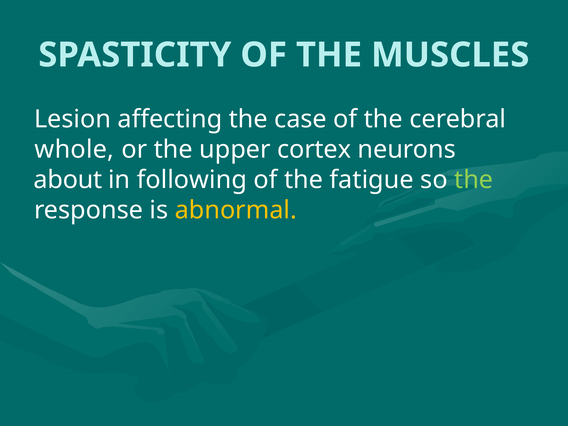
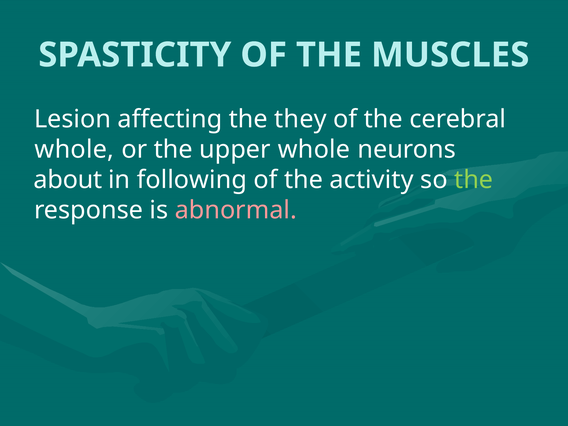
case: case -> they
upper cortex: cortex -> whole
fatigue: fatigue -> activity
abnormal colour: yellow -> pink
